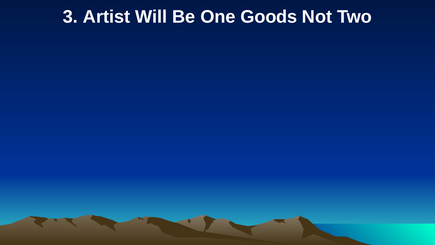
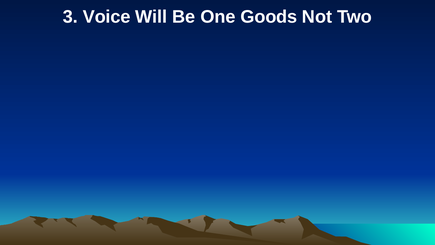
Artist: Artist -> Voice
